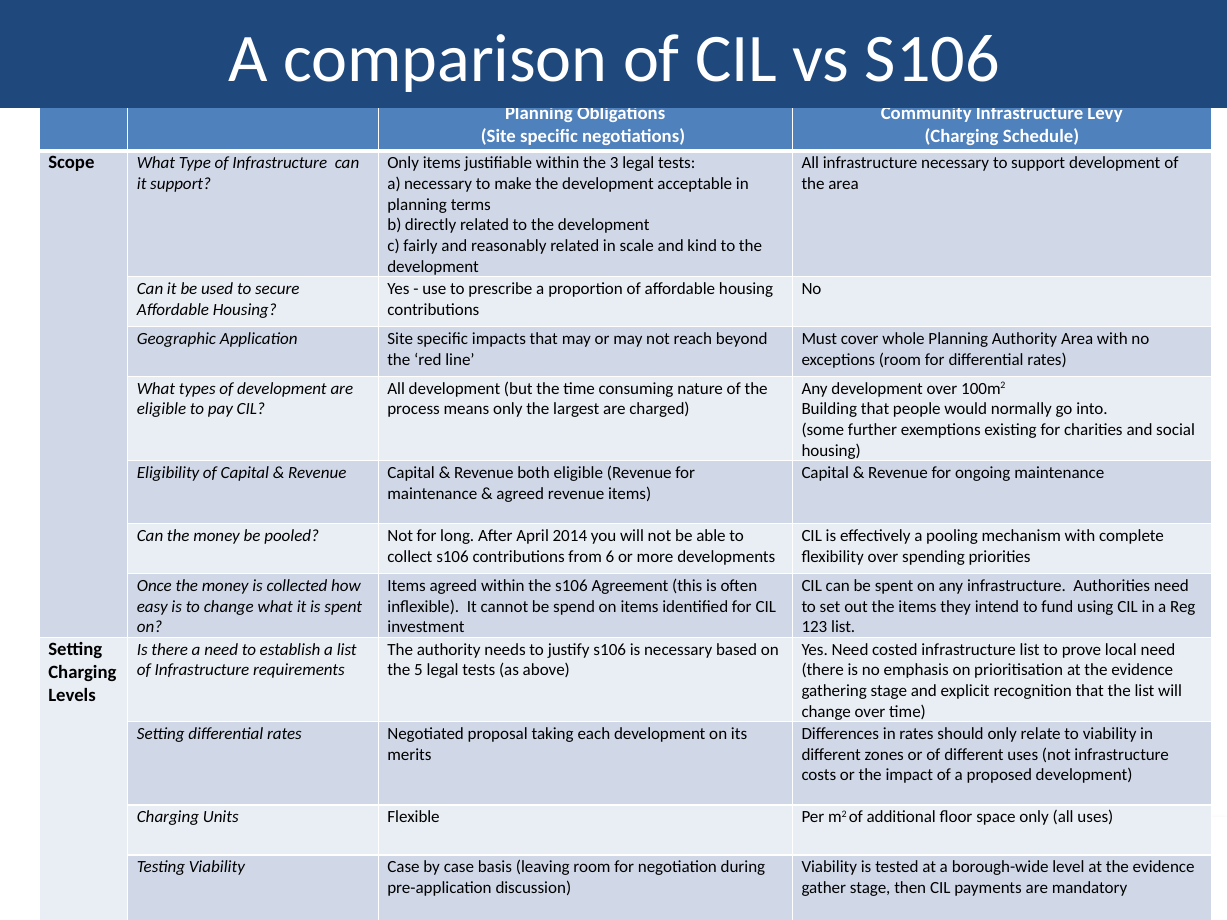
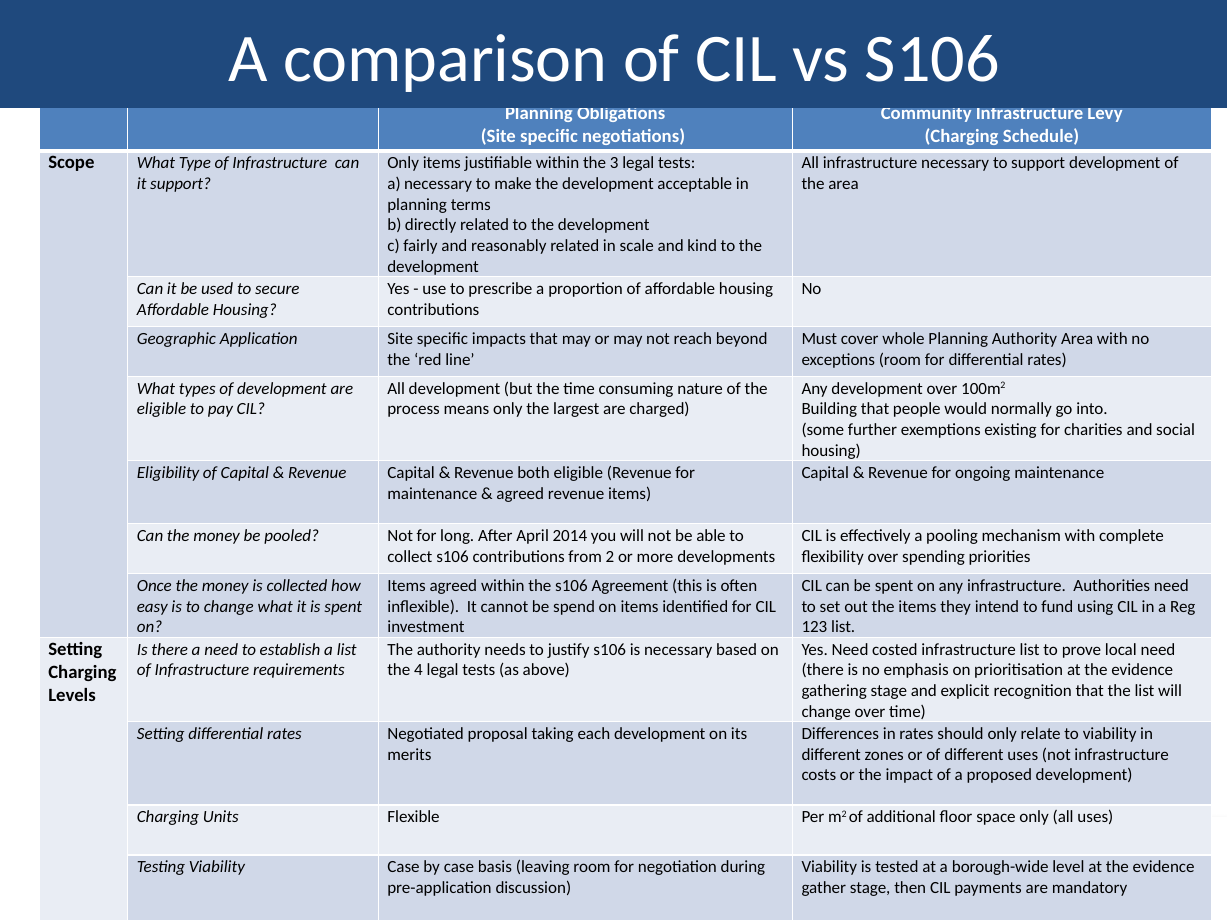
6: 6 -> 2
5: 5 -> 4
